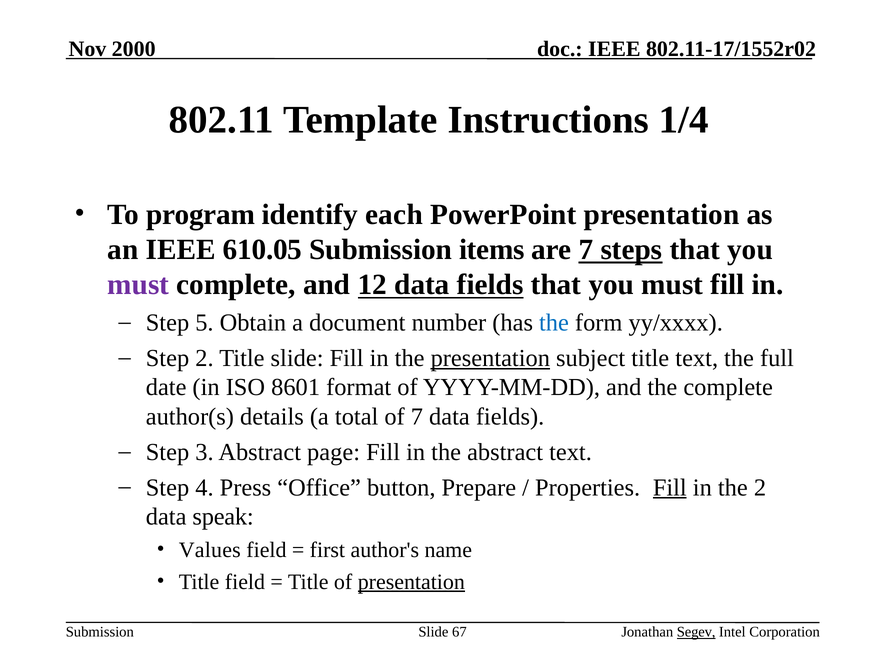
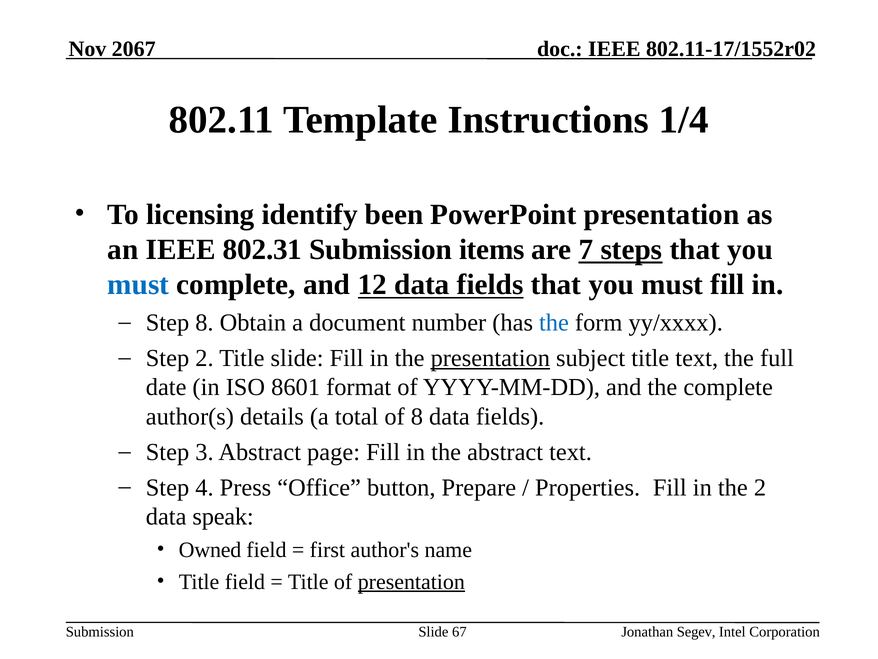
2000: 2000 -> 2067
program: program -> licensing
each: each -> been
610.05: 610.05 -> 802.31
must at (138, 285) colour: purple -> blue
Step 5: 5 -> 8
of 7: 7 -> 8
Fill at (670, 487) underline: present -> none
Values: Values -> Owned
Segev underline: present -> none
